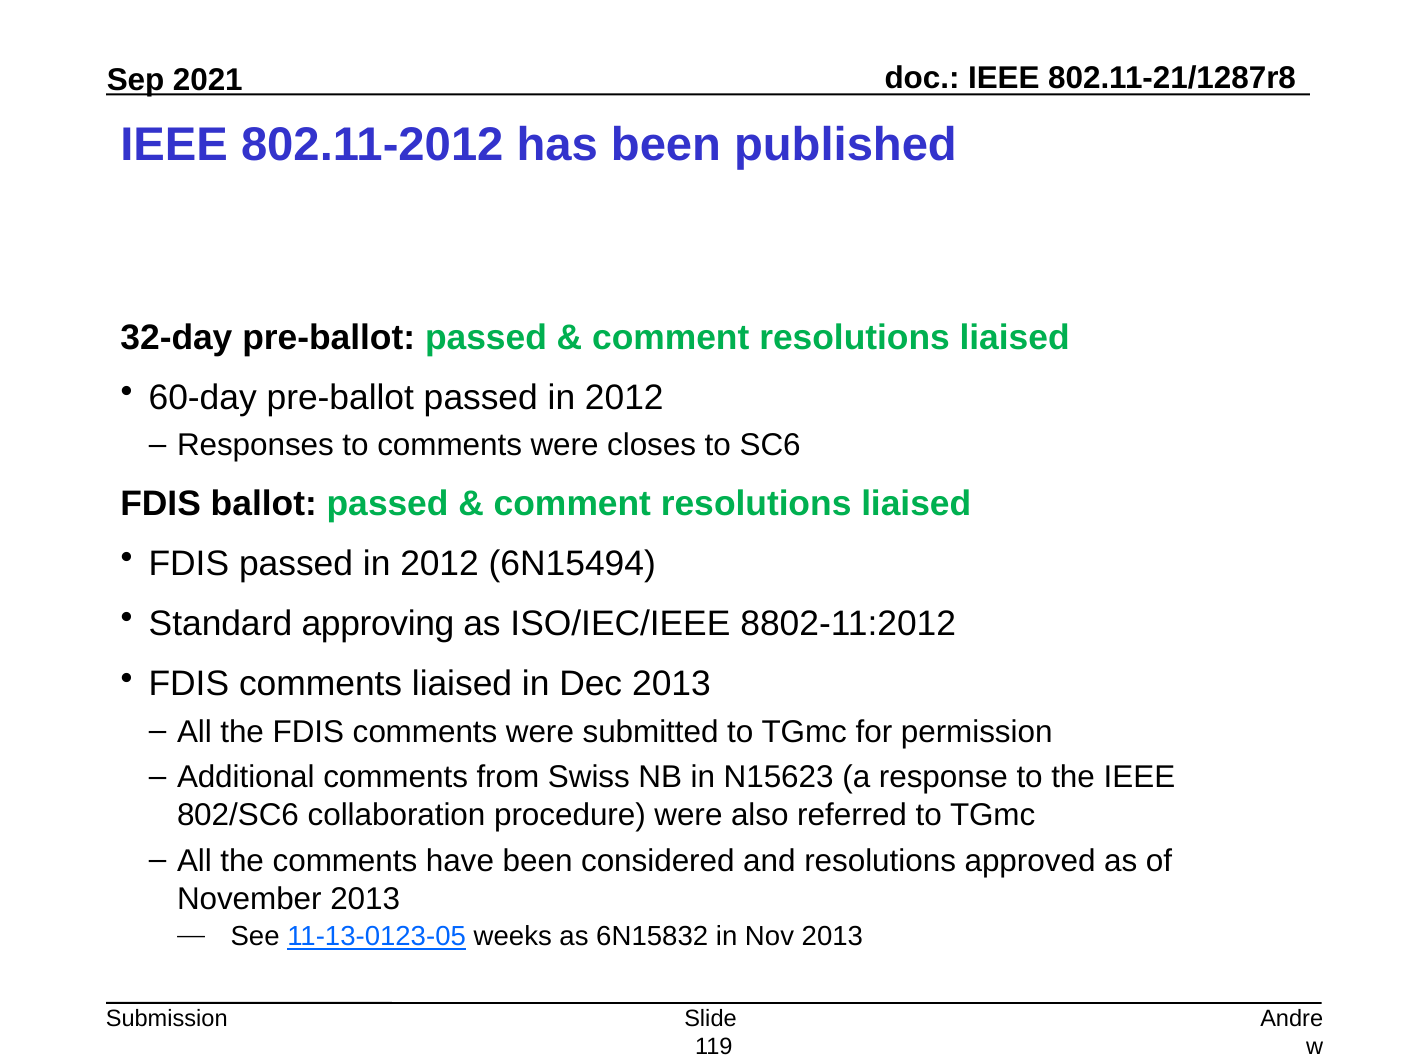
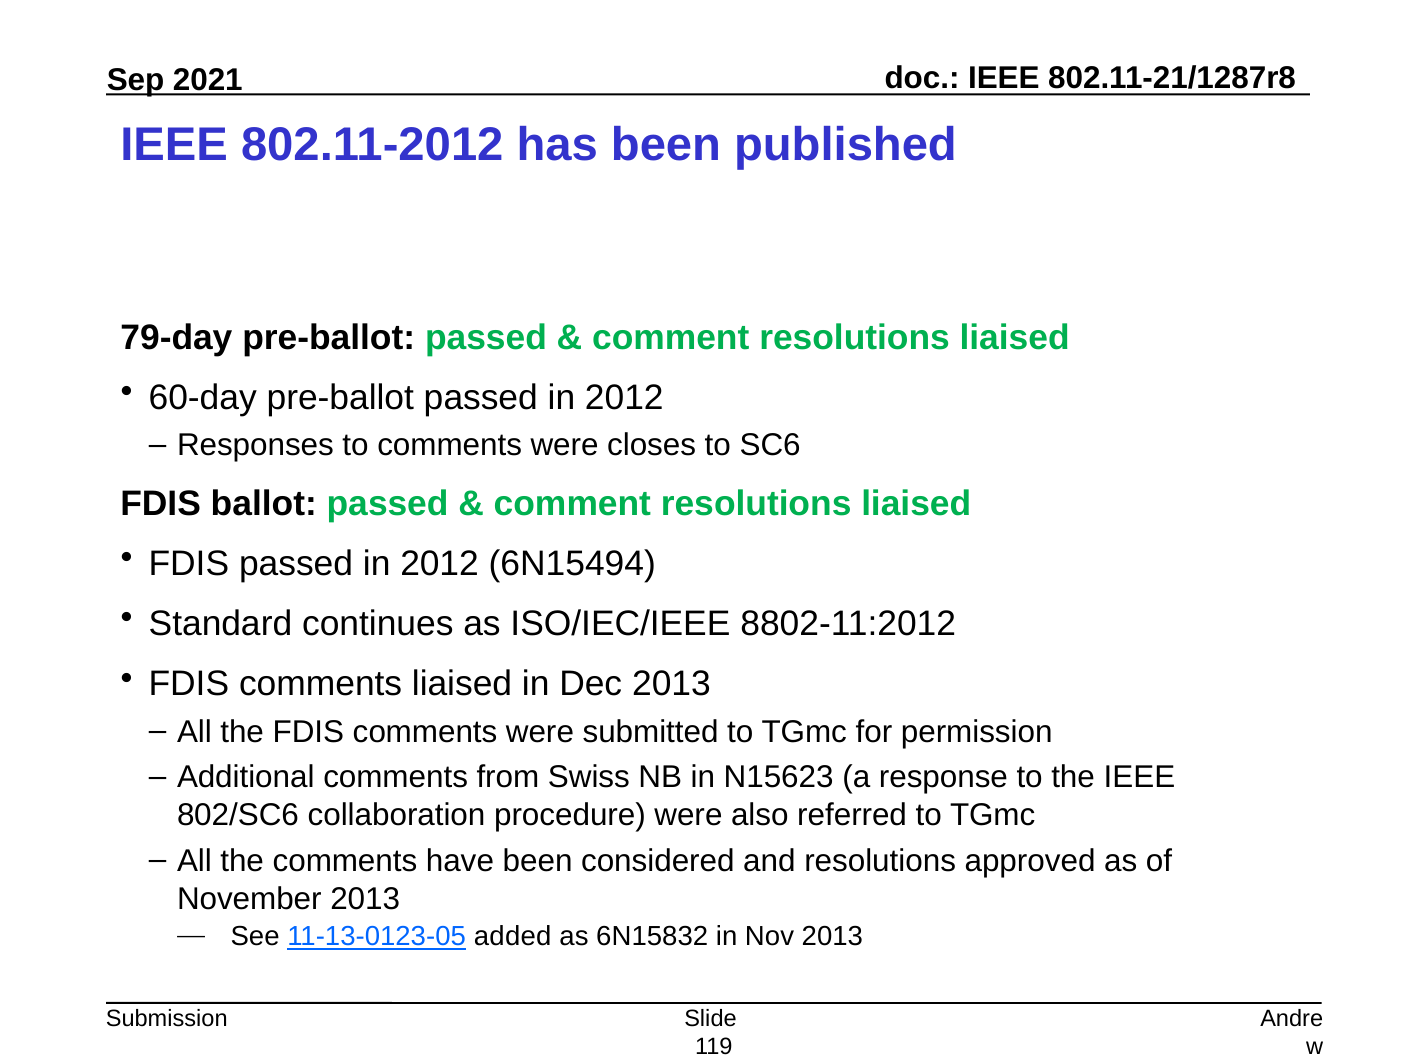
32-day: 32-day -> 79-day
approving: approving -> continues
weeks: weeks -> added
